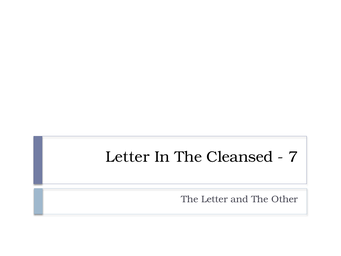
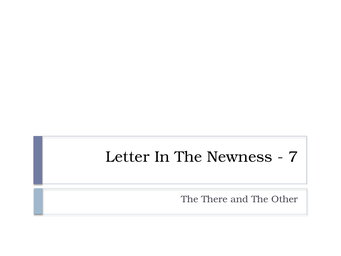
Cleansed: Cleansed -> Newness
The Letter: Letter -> There
